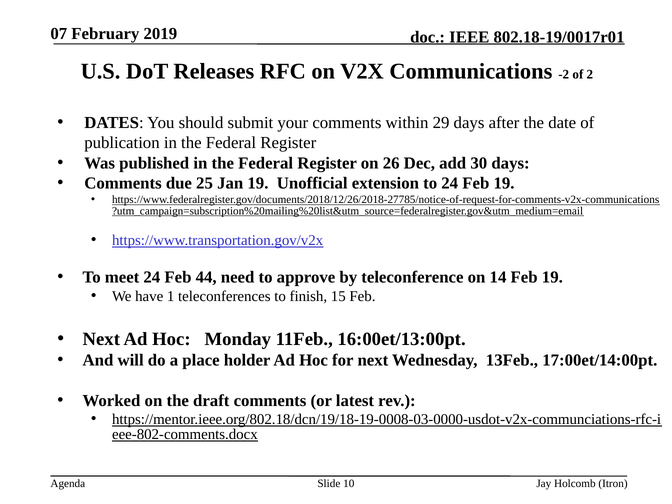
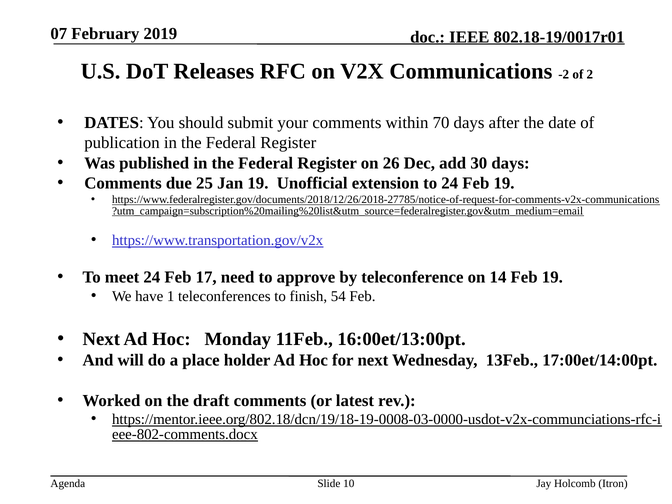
29: 29 -> 70
44: 44 -> 17
15: 15 -> 54
